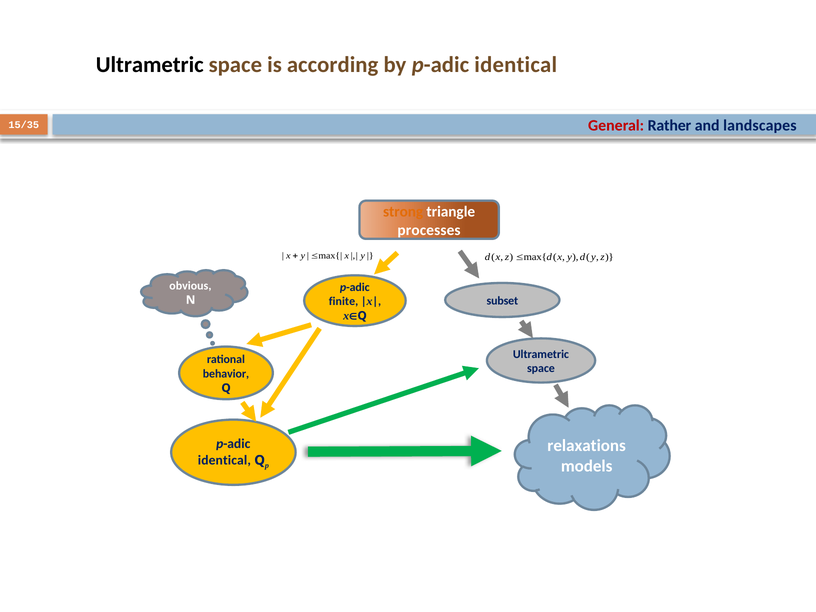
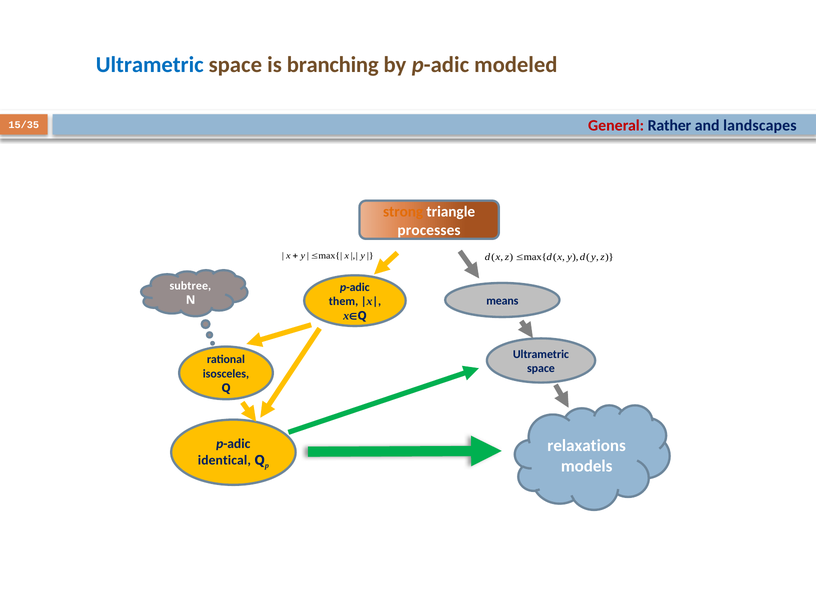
Ultrametric at (150, 65) colour: black -> blue
according: according -> branching
by p-adic identical: identical -> modeled
obvious: obvious -> subtree
subset: subset -> means
finite: finite -> them
behavior: behavior -> isosceles
